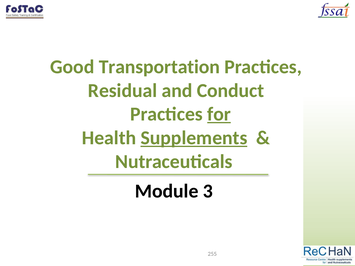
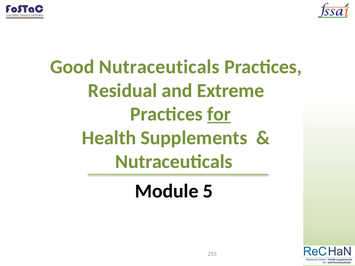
Good Transportation: Transportation -> Nutraceuticals
Conduct: Conduct -> Extreme
Supplements underline: present -> none
3: 3 -> 5
